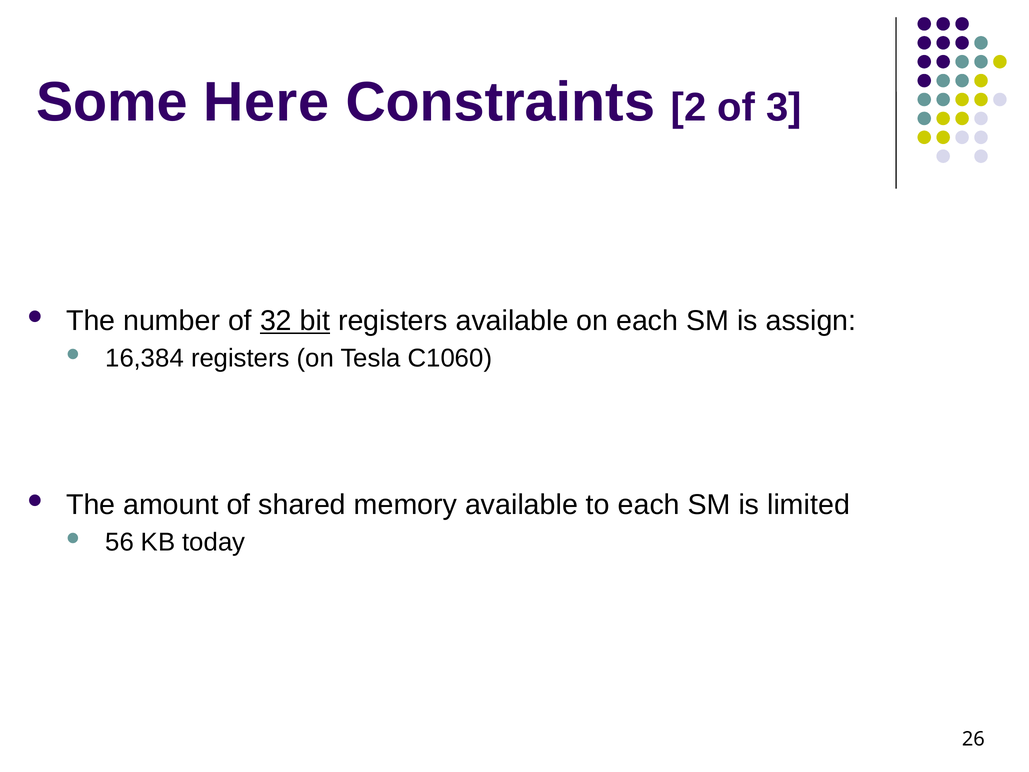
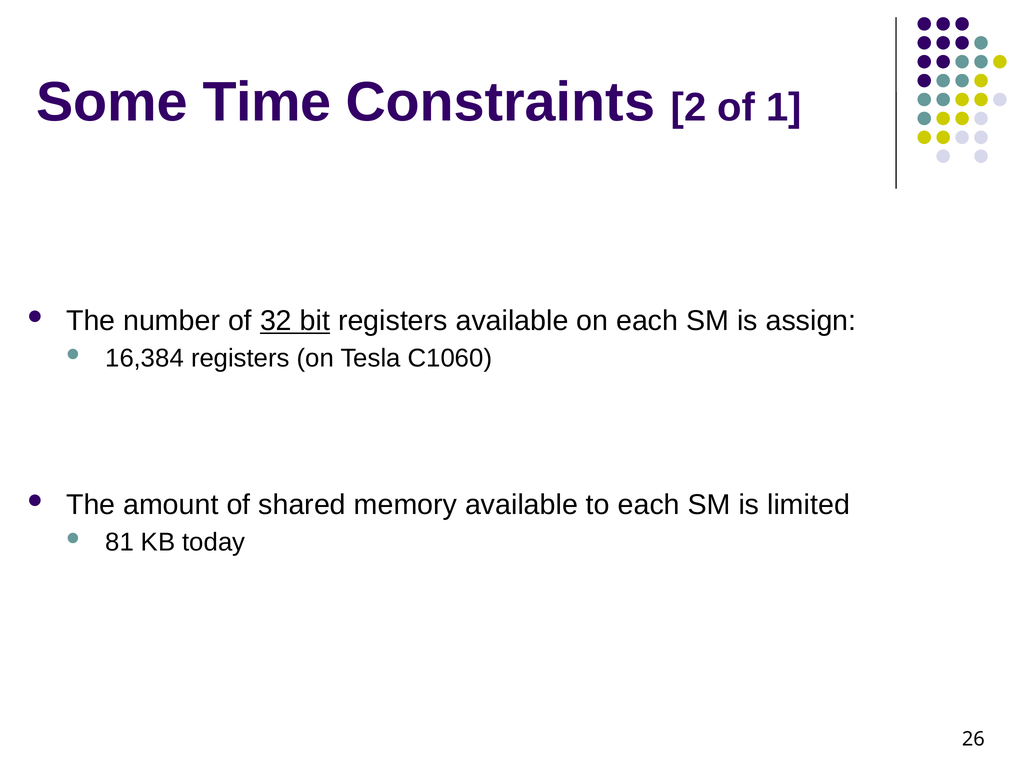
Here: Here -> Time
3: 3 -> 1
56: 56 -> 81
